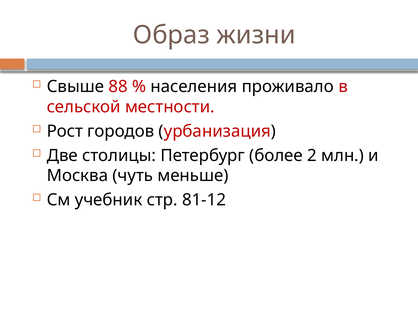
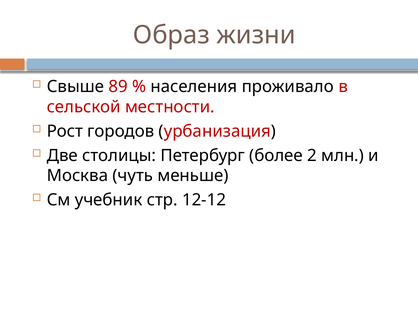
88: 88 -> 89
81-12: 81-12 -> 12-12
